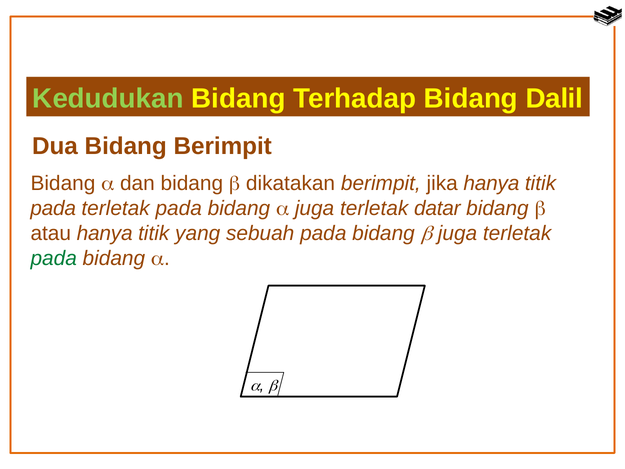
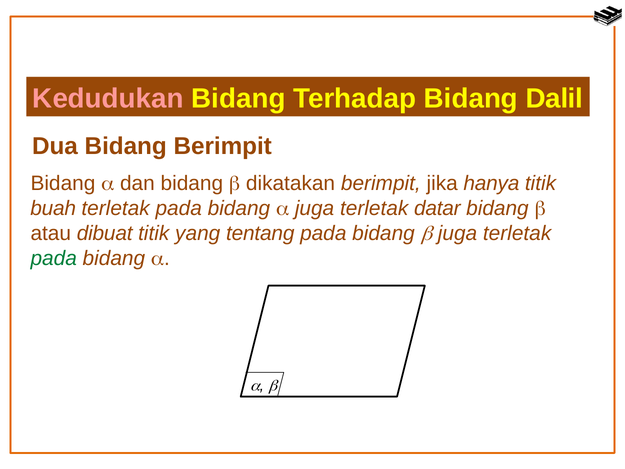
Kedudukan colour: light green -> pink
pada at (53, 208): pada -> buah
atau hanya: hanya -> dibuat
sebuah: sebuah -> tentang
